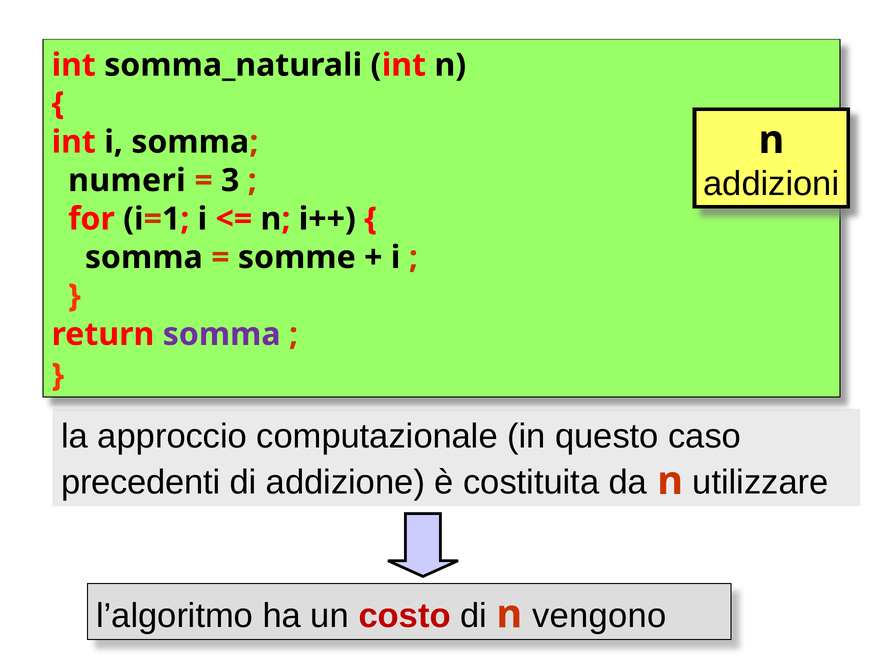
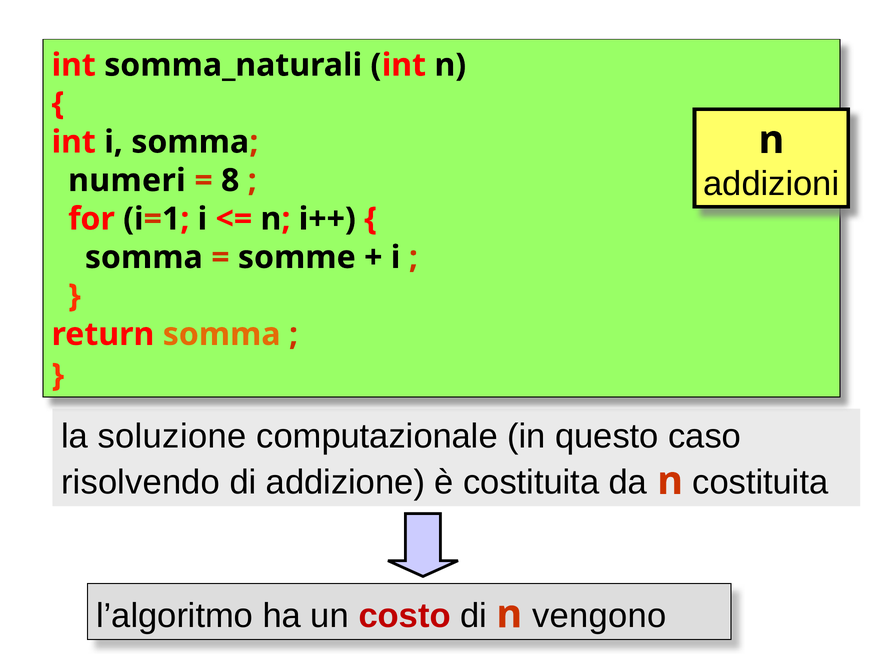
3: 3 -> 8
somma at (222, 334) colour: purple -> orange
approccio: approccio -> soluzione
precedenti: precedenti -> risolvendo
n utilizzare: utilizzare -> costituita
